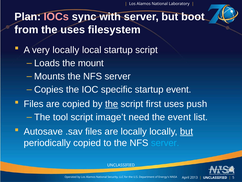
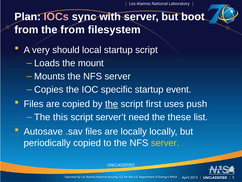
the uses: uses -> from
very locally: locally -> should
tool: tool -> this
image’t: image’t -> server’t
the event: event -> these
but at (186, 131) underline: present -> none
server at (165, 143) colour: light blue -> yellow
